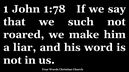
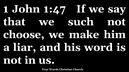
1:78: 1:78 -> 1:47
roared: roared -> choose
